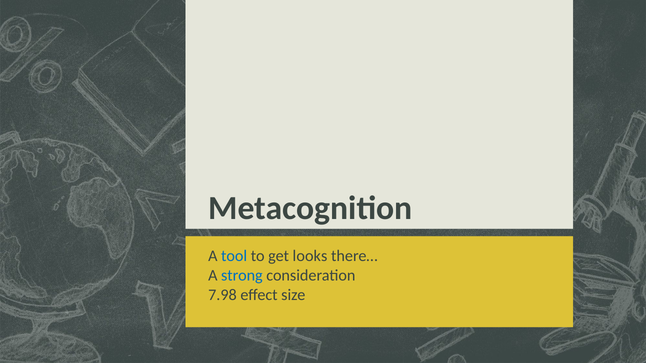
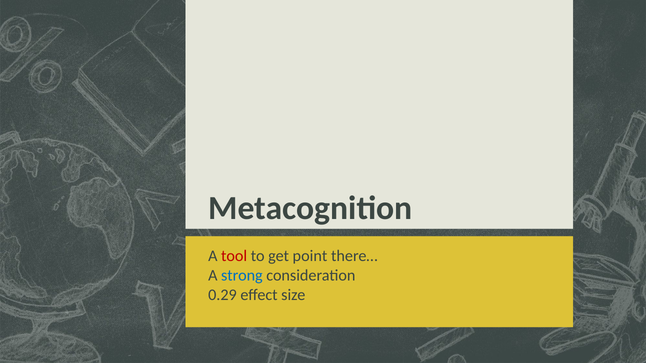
tool colour: blue -> red
looks: looks -> point
7.98: 7.98 -> 0.29
